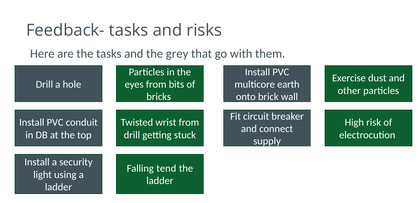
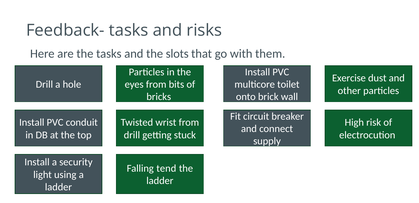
grey: grey -> slots
earth: earth -> toilet
